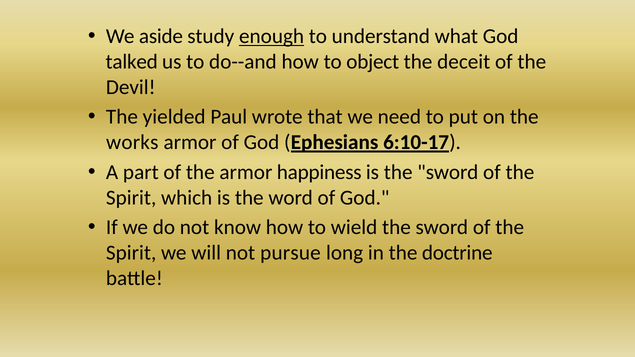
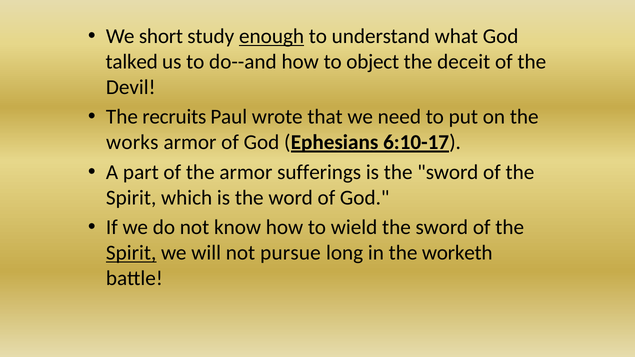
aside: aside -> short
yielded: yielded -> recruits
happiness: happiness -> sufferings
Spirit at (131, 253) underline: none -> present
doctrine: doctrine -> worketh
